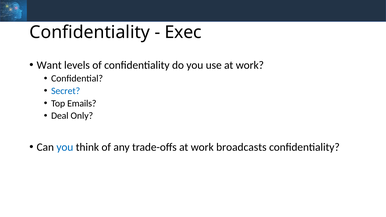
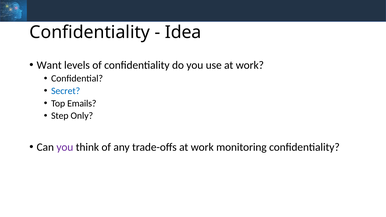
Exec: Exec -> Idea
Deal: Deal -> Step
you at (65, 147) colour: blue -> purple
broadcasts: broadcasts -> monitoring
